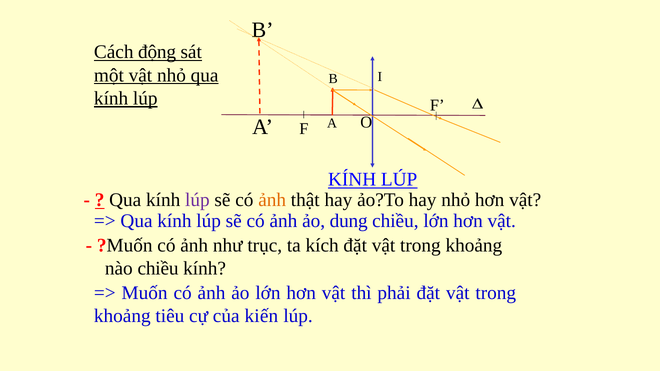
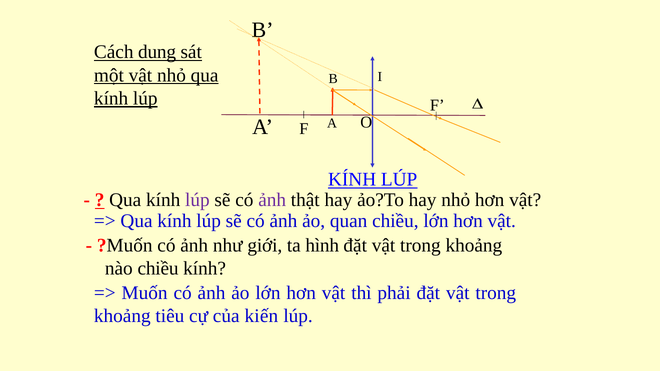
động: động -> dung
ảnh at (272, 200) colour: orange -> purple
dung: dung -> quan
trục: trục -> giới
kích: kích -> hình
